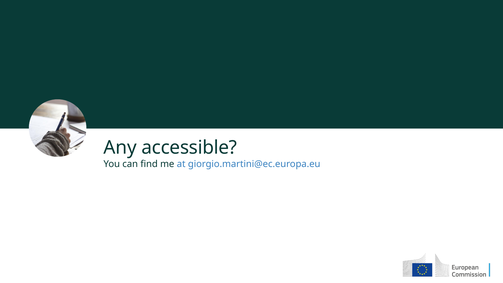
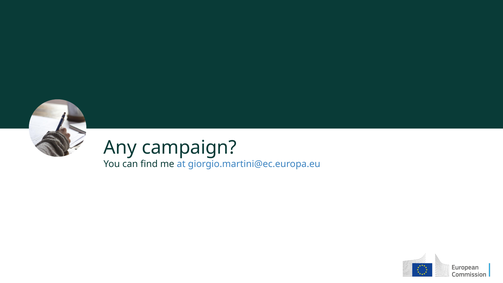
accessible: accessible -> campaign
